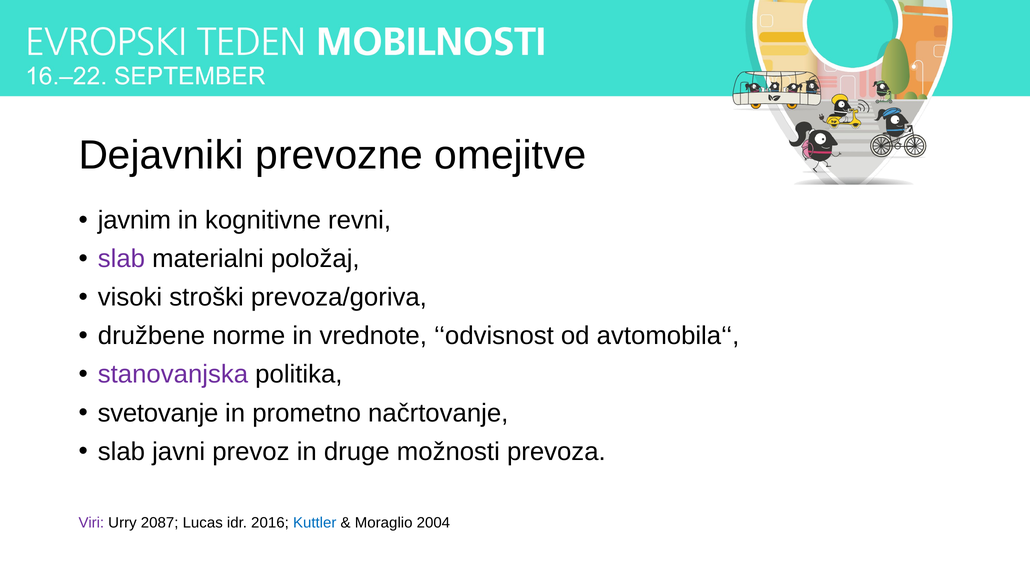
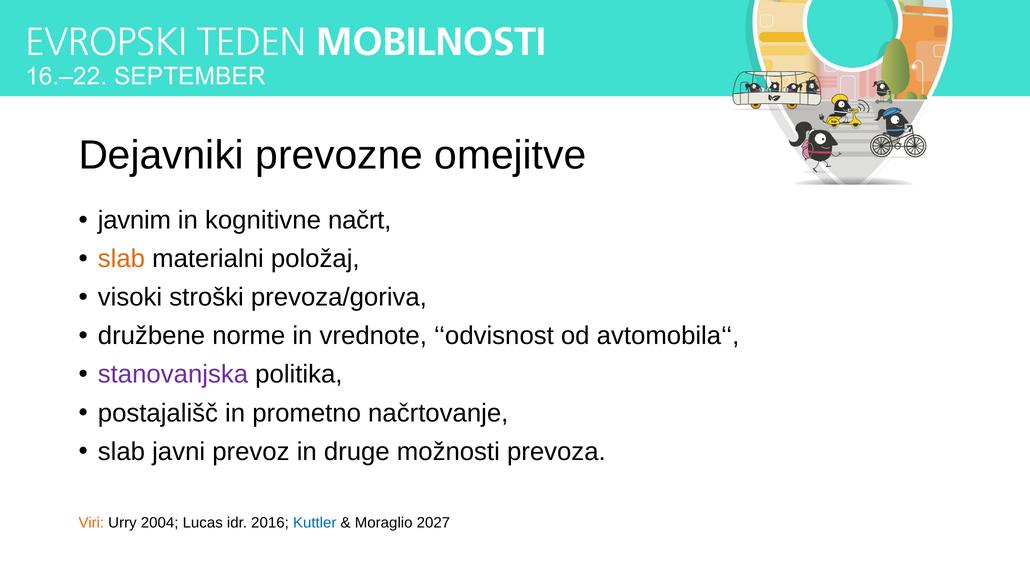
revni: revni -> načrt
slab at (121, 259) colour: purple -> orange
svetovanje: svetovanje -> postajališč
Viri colour: purple -> orange
2087: 2087 -> 2004
2004: 2004 -> 2027
